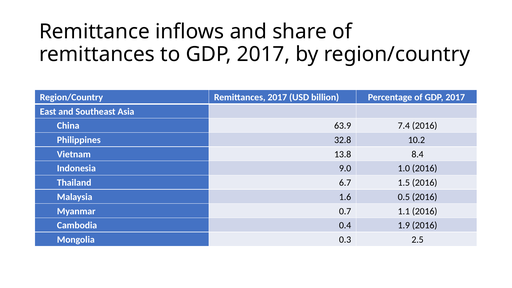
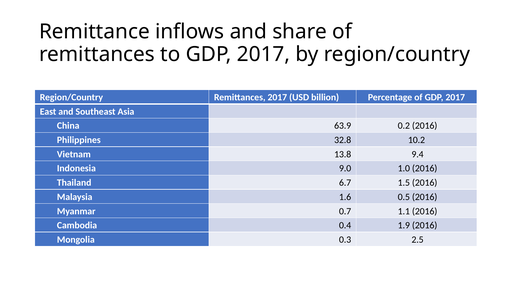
7.4: 7.4 -> 0.2
8.4: 8.4 -> 9.4
